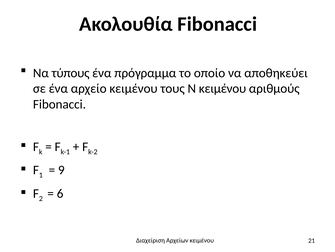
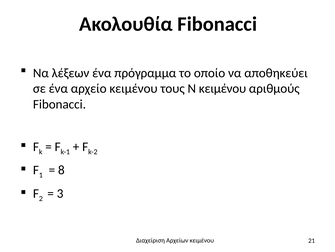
τύπους: τύπους -> λέξεων
9: 9 -> 8
6: 6 -> 3
